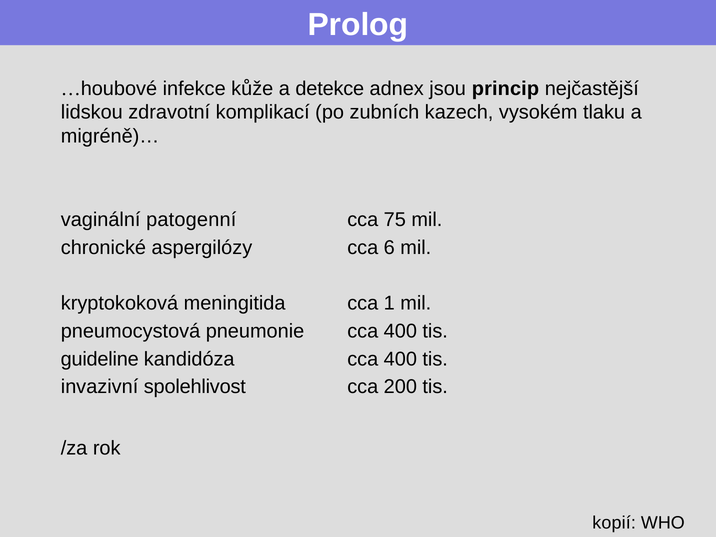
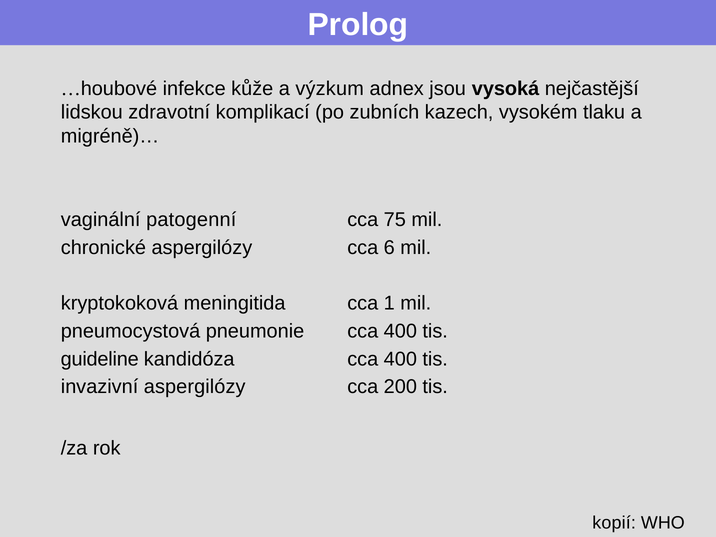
detekce: detekce -> výzkum
princip: princip -> vysoká
invazivní spolehlivost: spolehlivost -> aspergilózy
